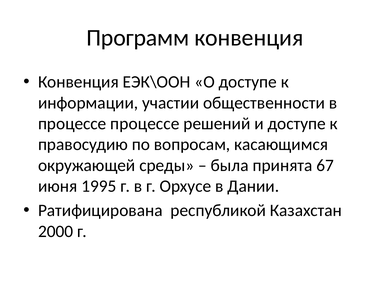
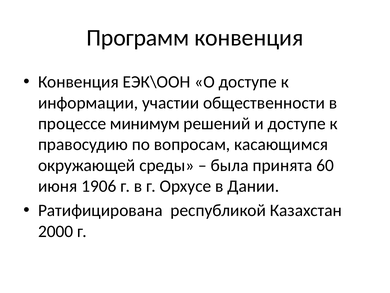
процессе процессе: процессе -> минимум
67: 67 -> 60
1995: 1995 -> 1906
